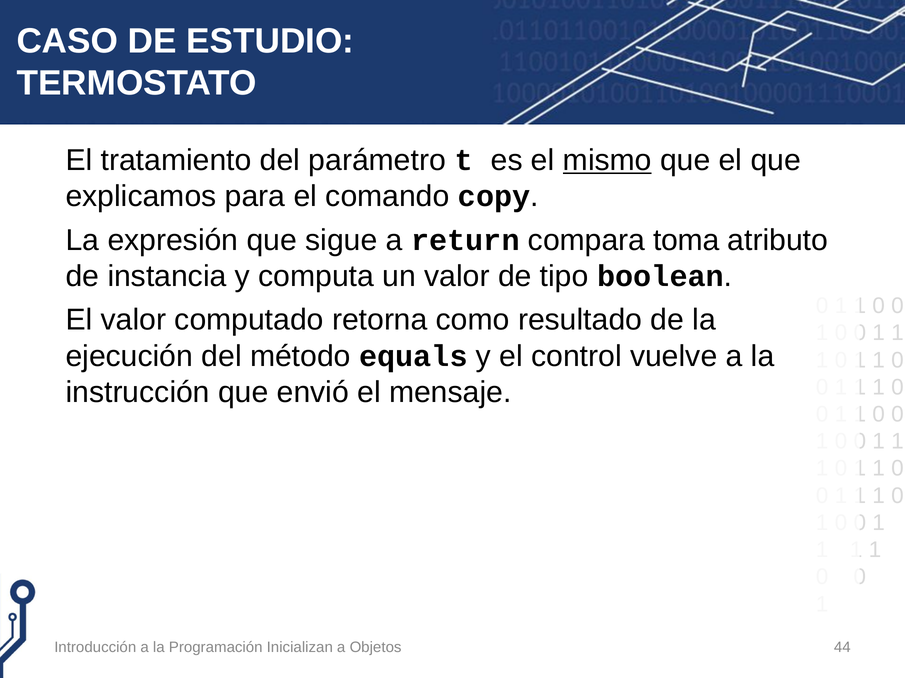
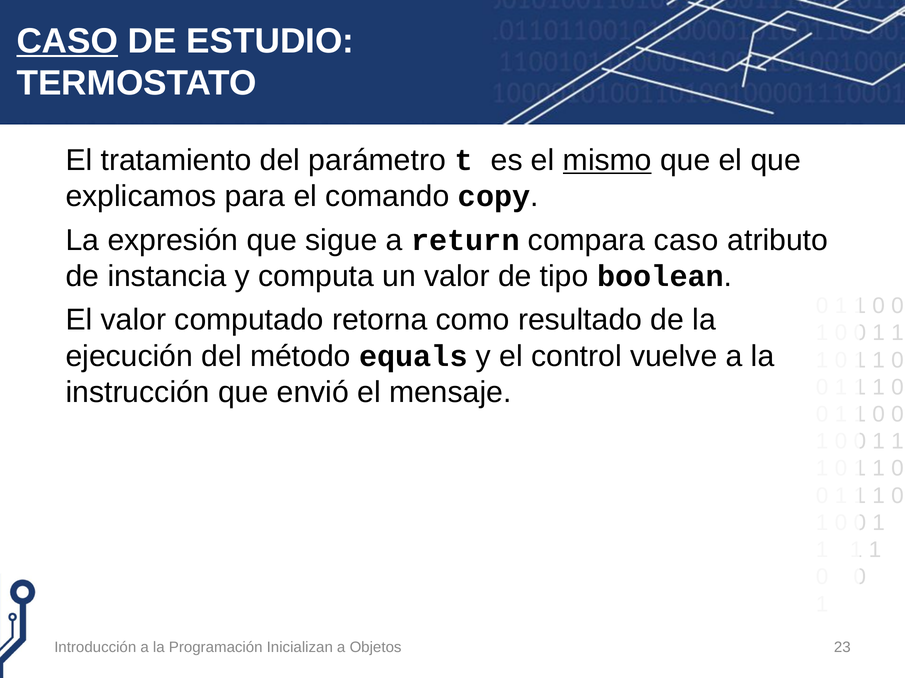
CASO at (67, 41) underline: none -> present
compara toma: toma -> caso
44: 44 -> 23
